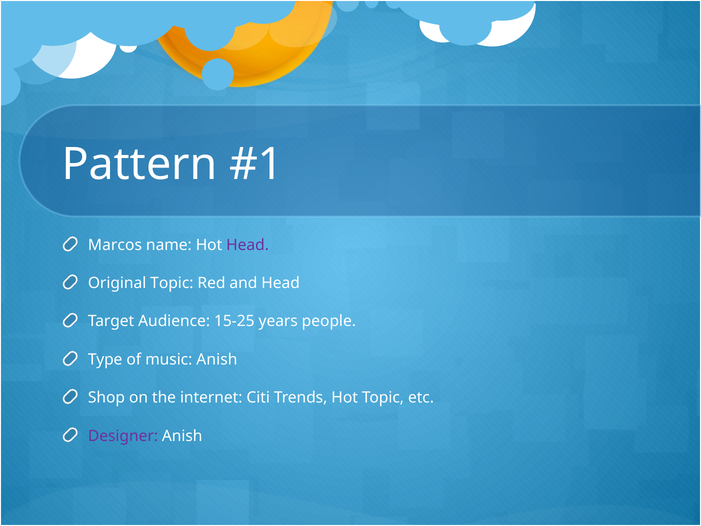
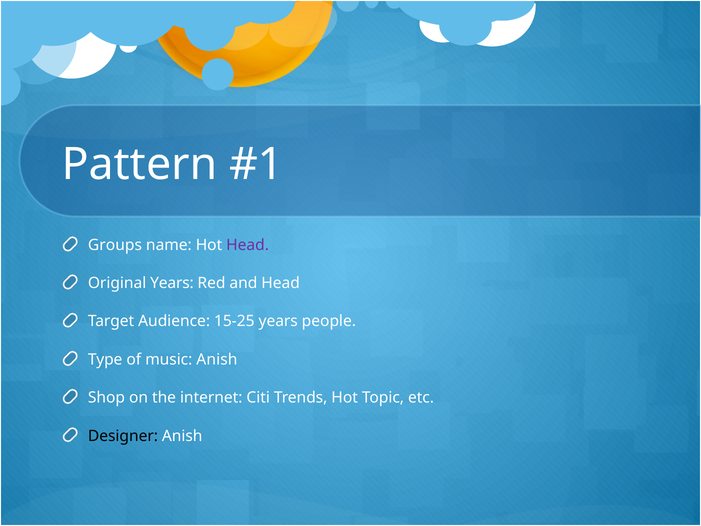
Marcos: Marcos -> Groups
Original Topic: Topic -> Years
Designer colour: purple -> black
